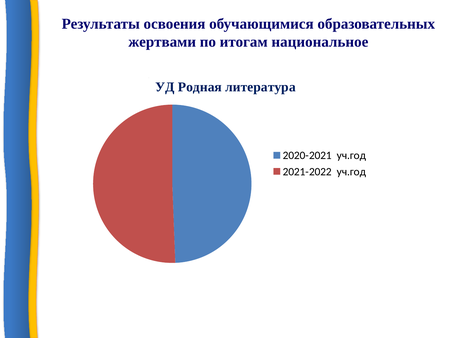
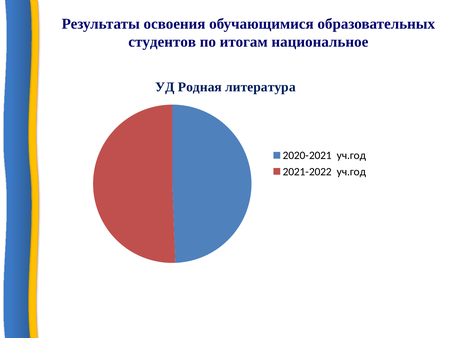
жертвами: жертвами -> студентов
